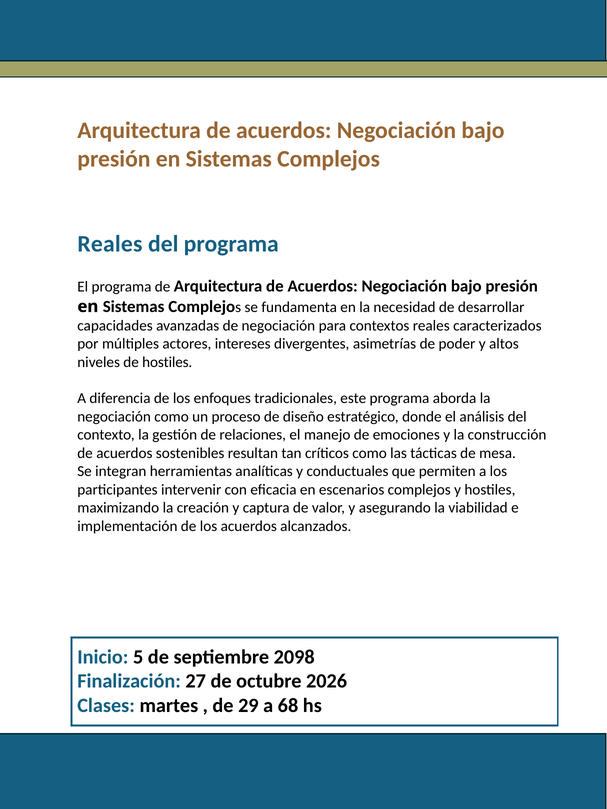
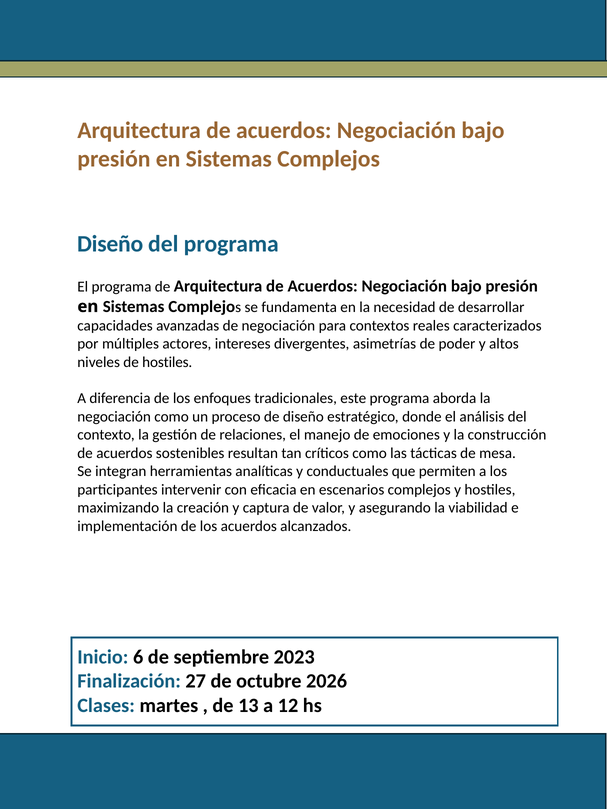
Reales at (110, 244): Reales -> Diseño
5: 5 -> 6
2098: 2098 -> 2023
29: 29 -> 13
68: 68 -> 12
